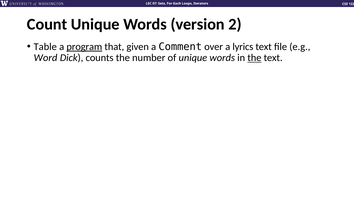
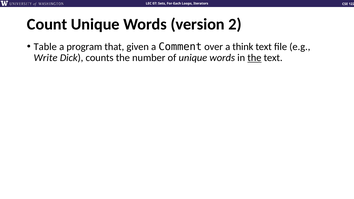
program underline: present -> none
lyrics: lyrics -> think
Word: Word -> Write
